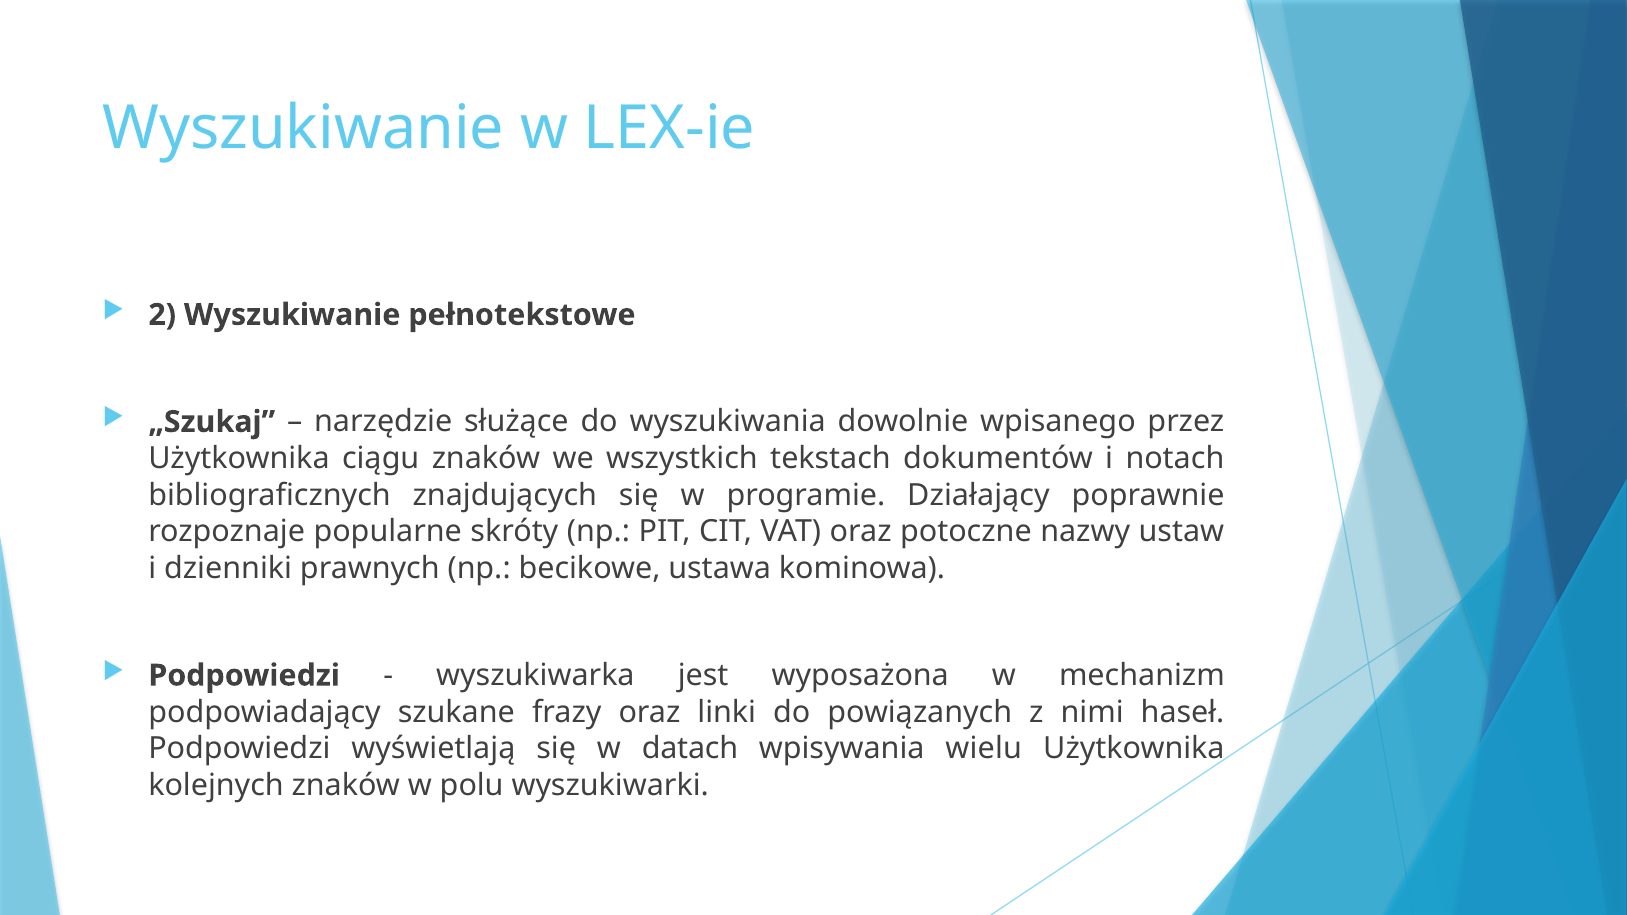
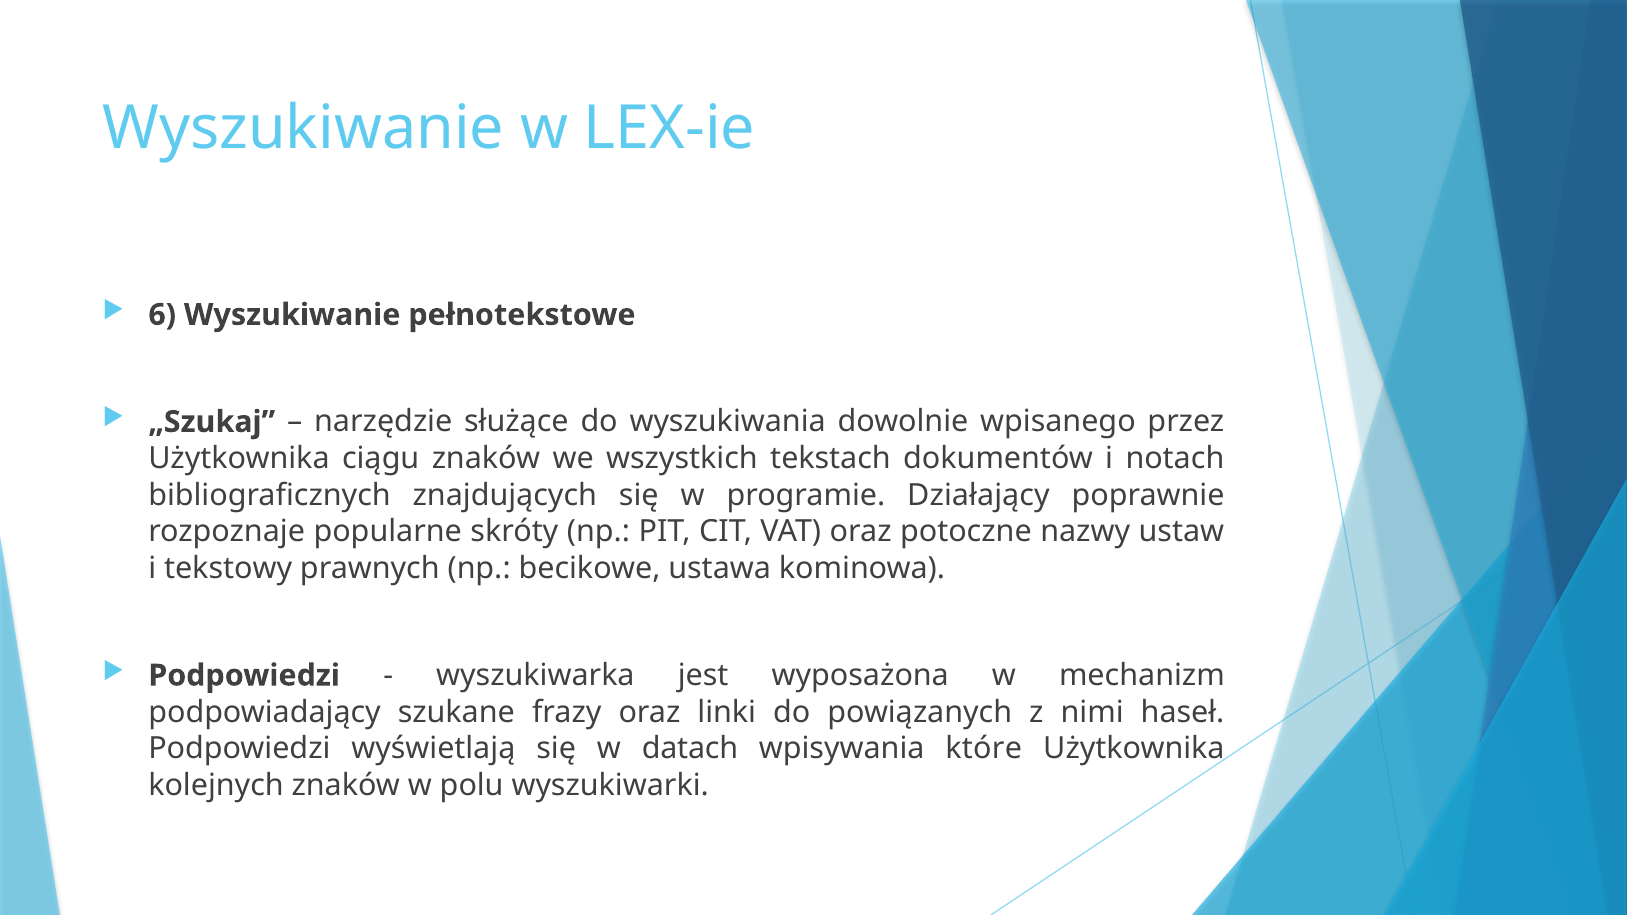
2: 2 -> 6
dzienniki: dzienniki -> tekstowy
wielu: wielu -> które
